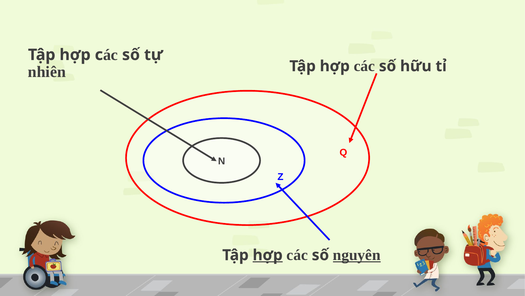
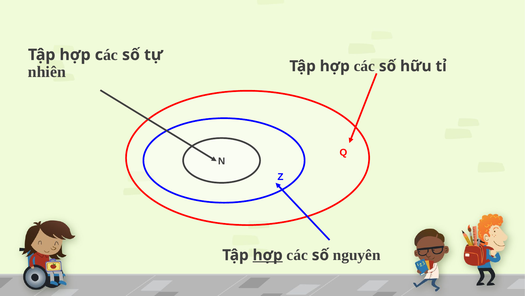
nguyên underline: present -> none
